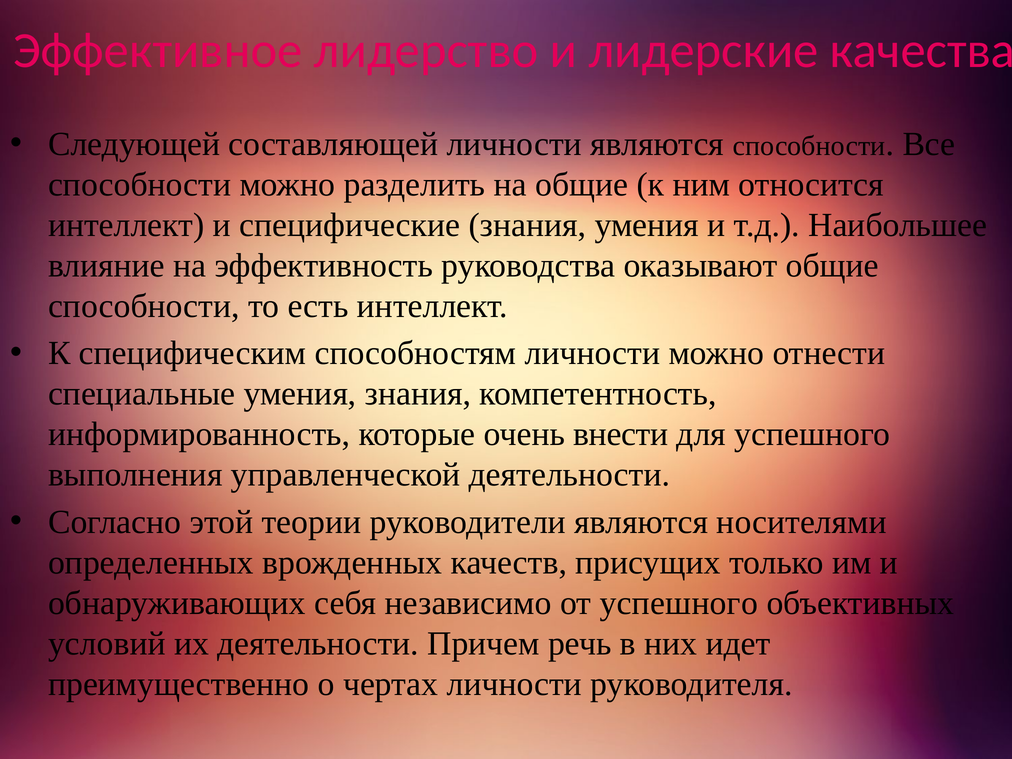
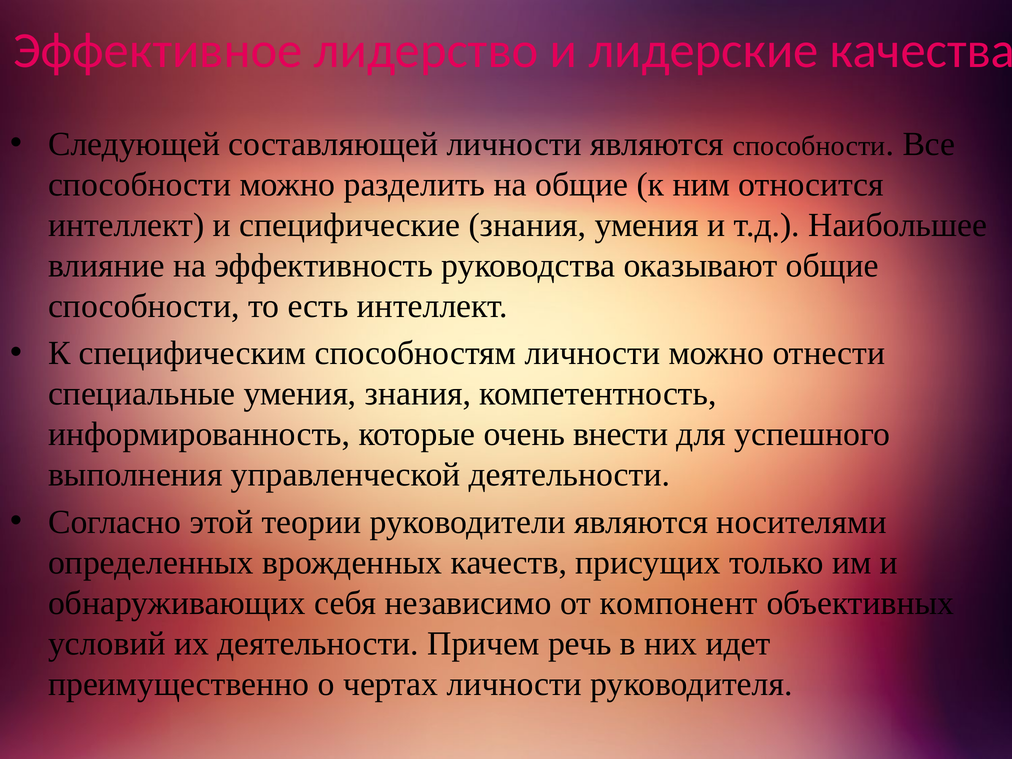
от успешного: успешного -> компонент
